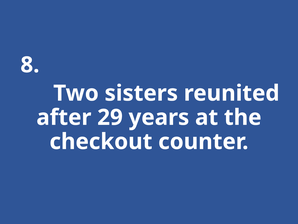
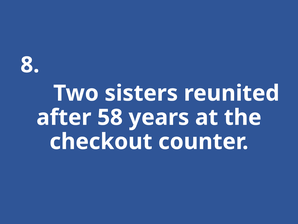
29: 29 -> 58
